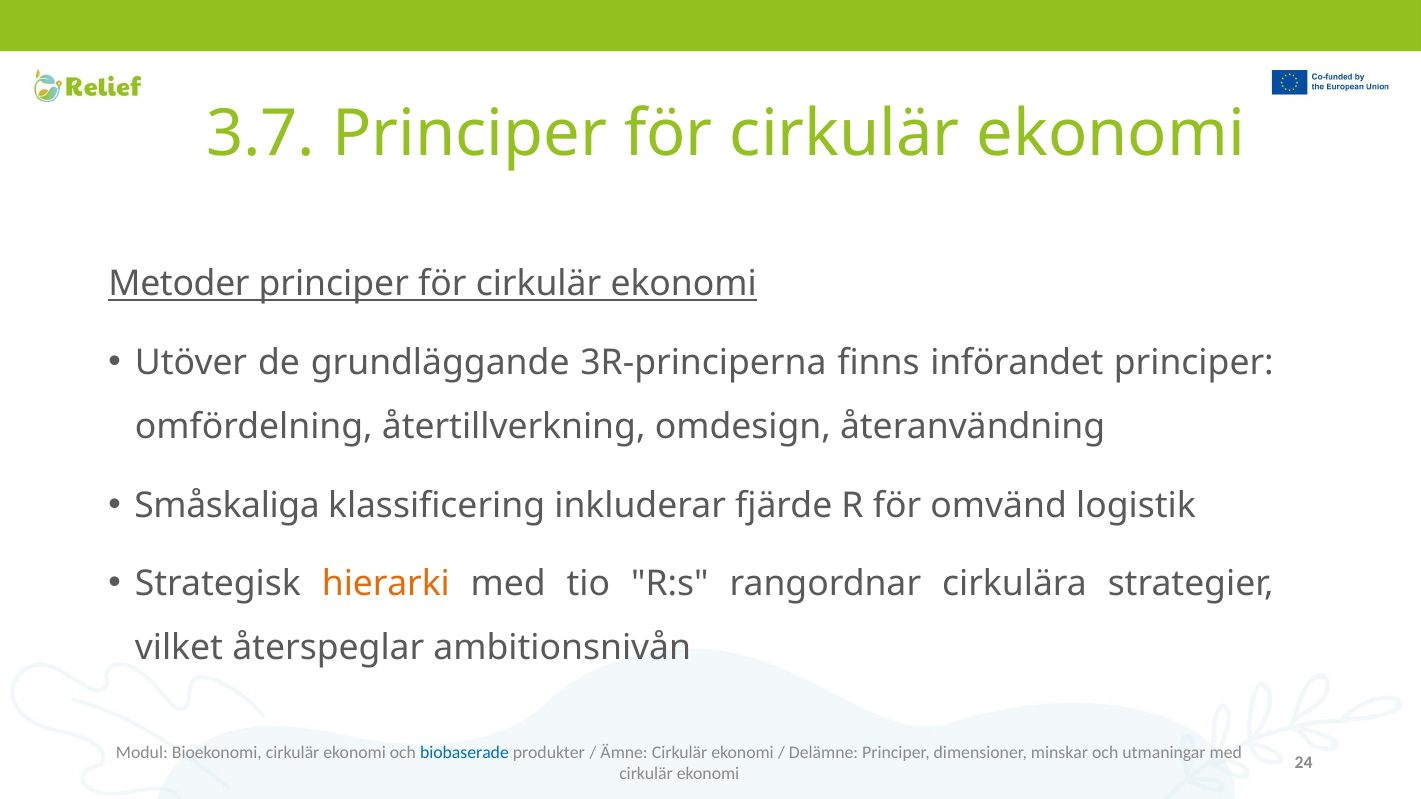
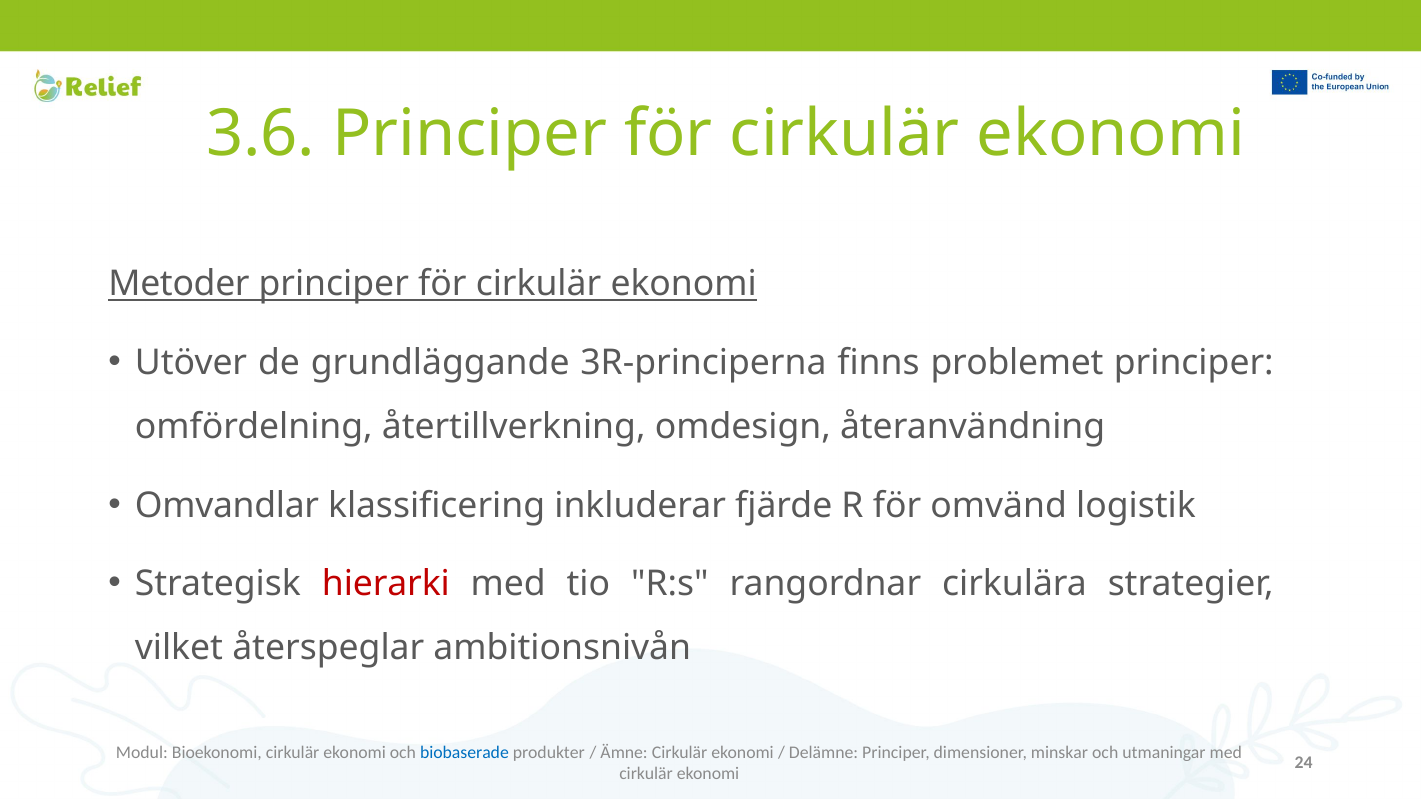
3.7: 3.7 -> 3.6
införandet: införandet -> problemet
Småskaliga: Småskaliga -> Omvandlar
hierarki colour: orange -> red
